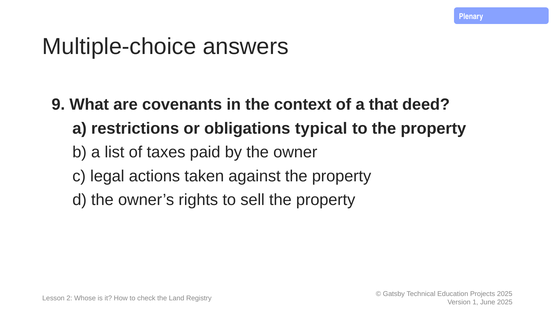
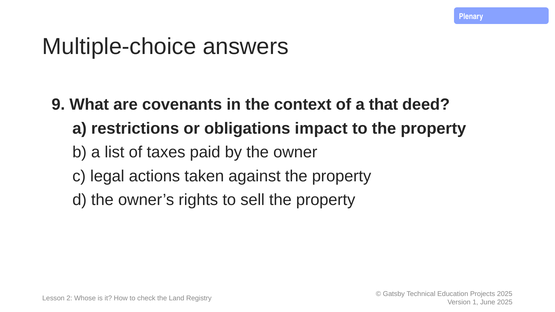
typical: typical -> impact
